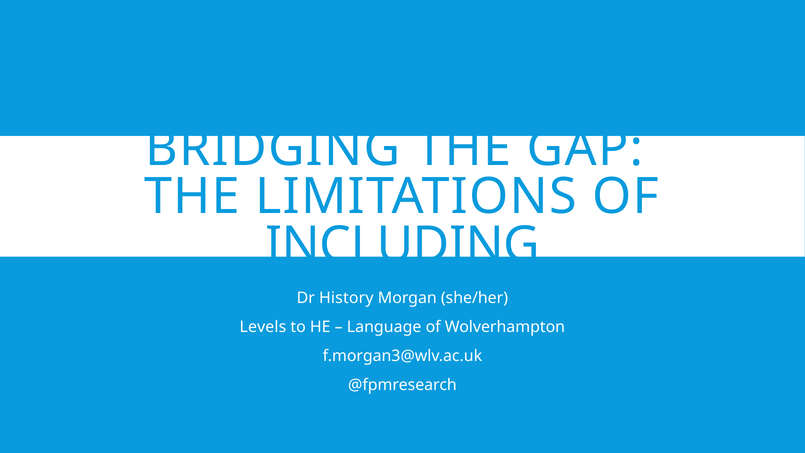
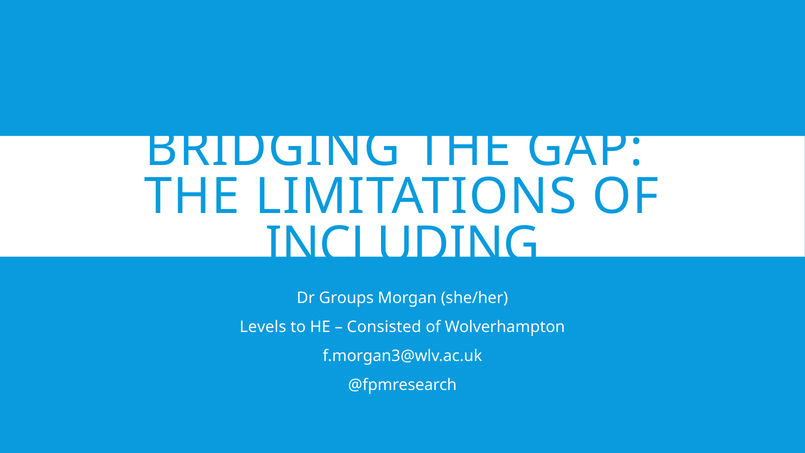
History: History -> Groups
Language: Language -> Consisted
